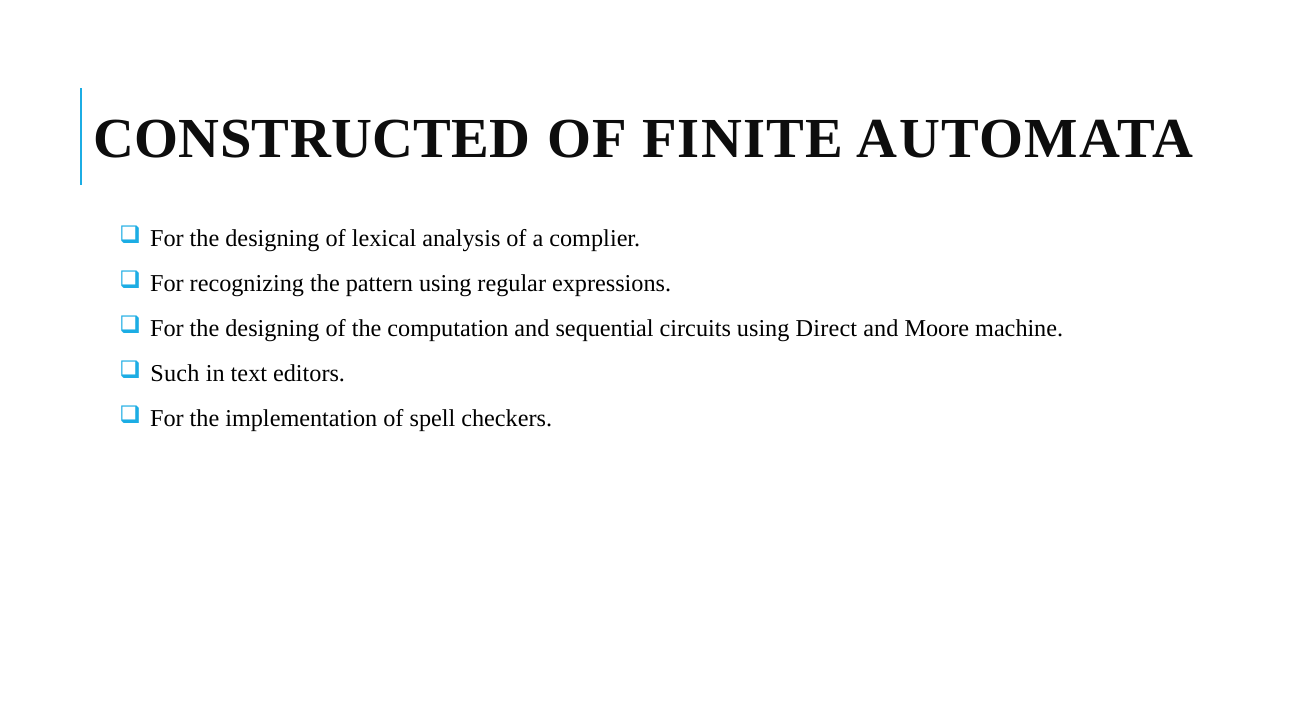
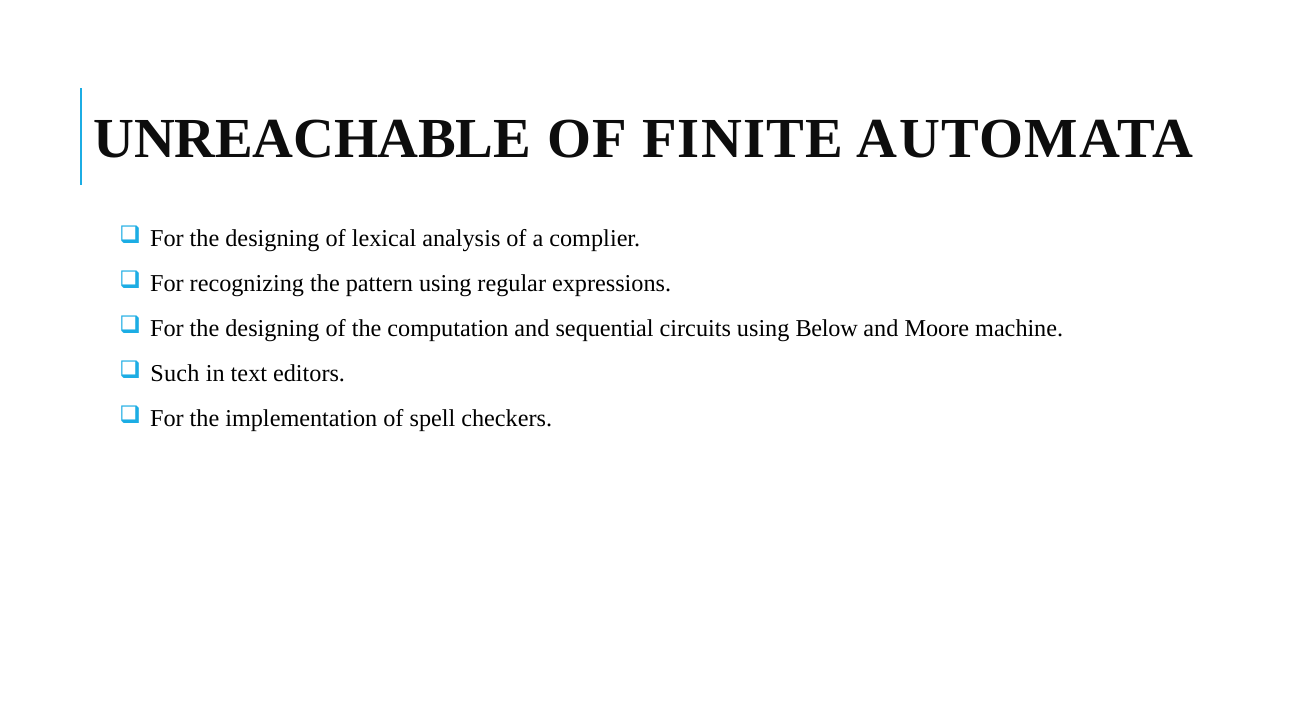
CONSTRUCTED: CONSTRUCTED -> UNREACHABLE
Direct: Direct -> Below
